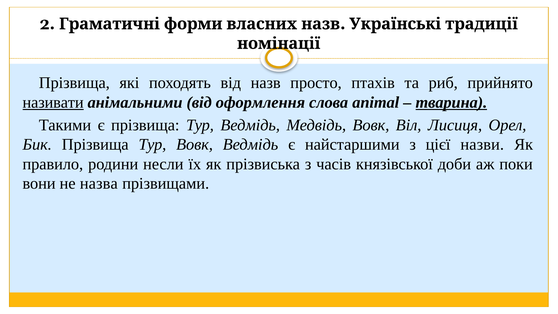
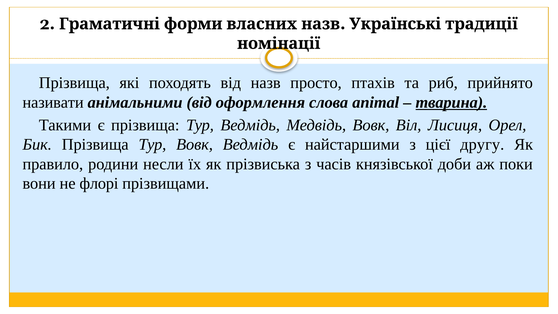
називати underline: present -> none
назви: назви -> другу
назва: назва -> флорі
